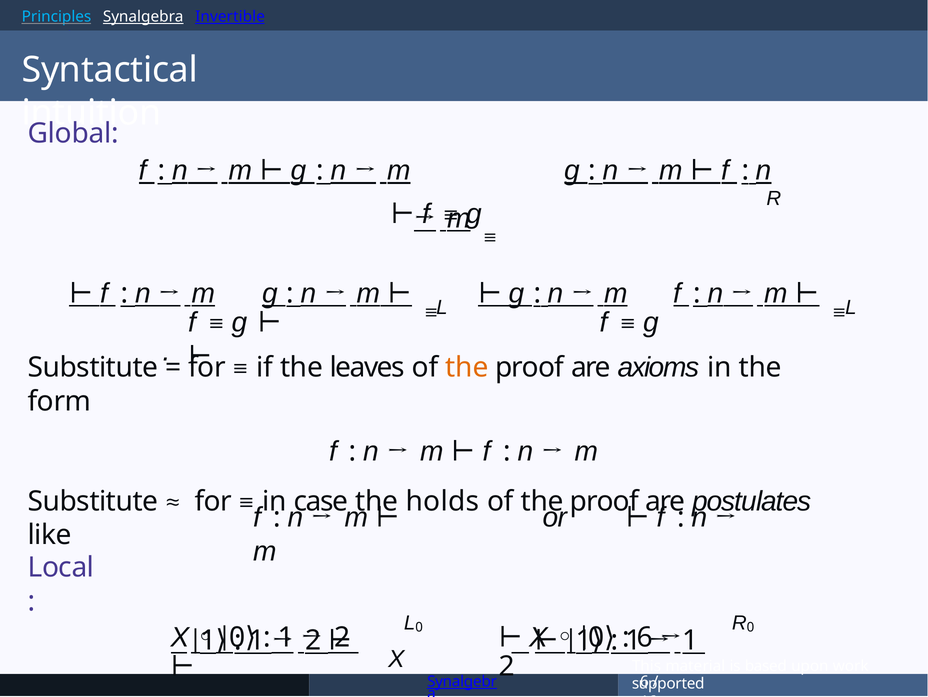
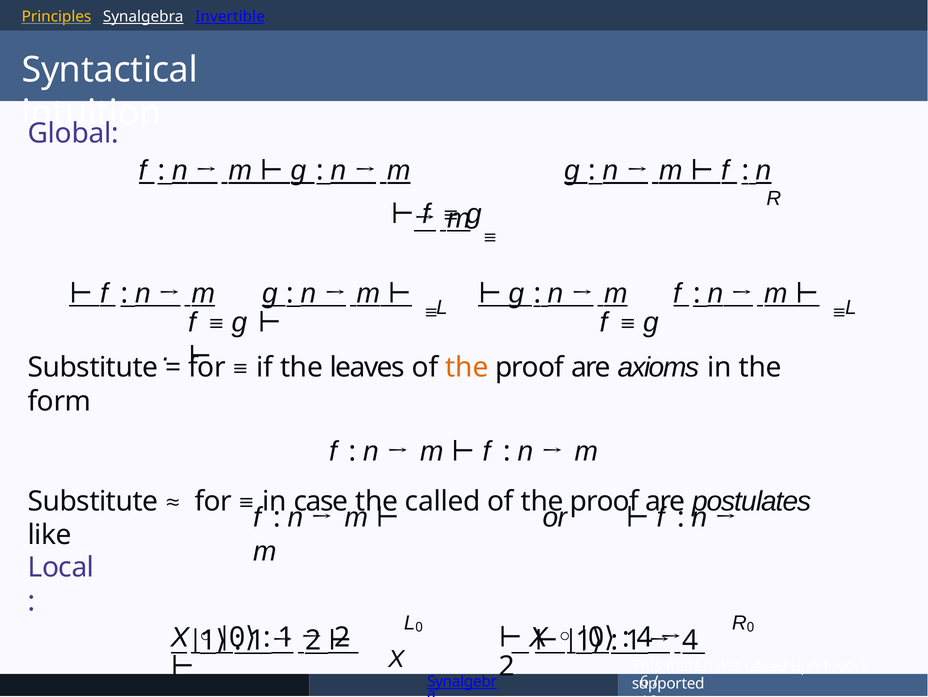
Principles colour: light blue -> yellow
holds: holds -> called
6 at (645, 637): 6 -> 4
1 at (690, 640): 1 -> 4
